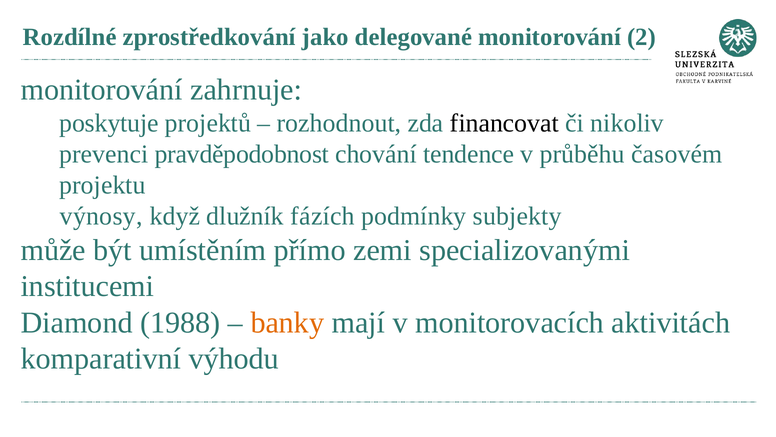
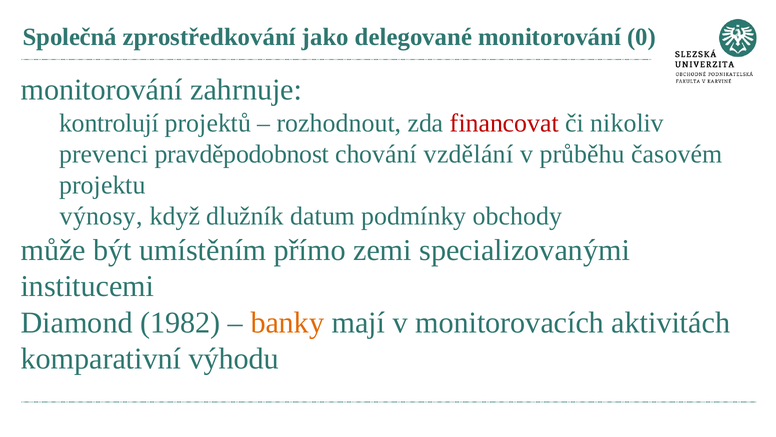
Rozdílné: Rozdílné -> Společná
2: 2 -> 0
poskytuje: poskytuje -> kontrolují
financovat colour: black -> red
tendence: tendence -> vzdělání
fázích: fázích -> datum
subjekty: subjekty -> obchody
1988: 1988 -> 1982
